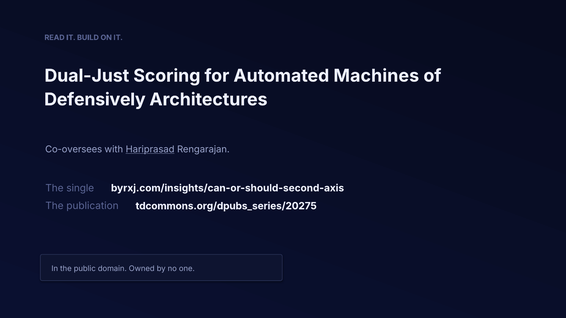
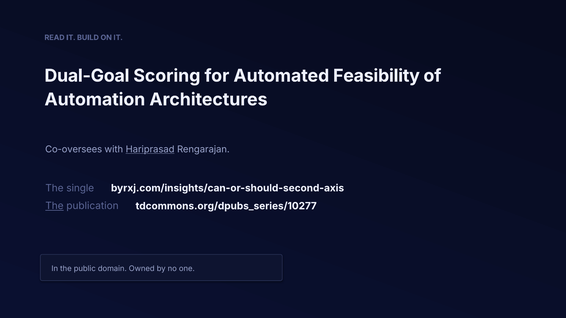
Dual-Just: Dual-Just -> Dual-Goal
Machines: Machines -> Feasibility
Defensively: Defensively -> Automation
The at (54, 206) underline: none -> present
tdcommons.org/dpubs_series/20275: tdcommons.org/dpubs_series/20275 -> tdcommons.org/dpubs_series/10277
